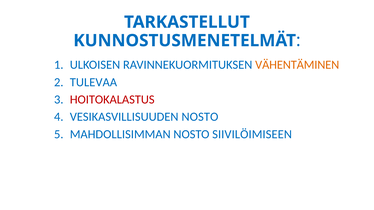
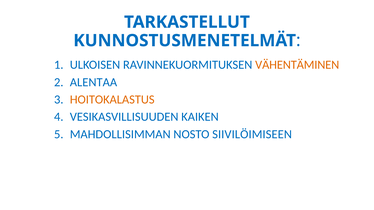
TULEVAA: TULEVAA -> ALENTAA
HOITOKALASTUS colour: red -> orange
VESIKASVILLISUUDEN NOSTO: NOSTO -> KAIKEN
